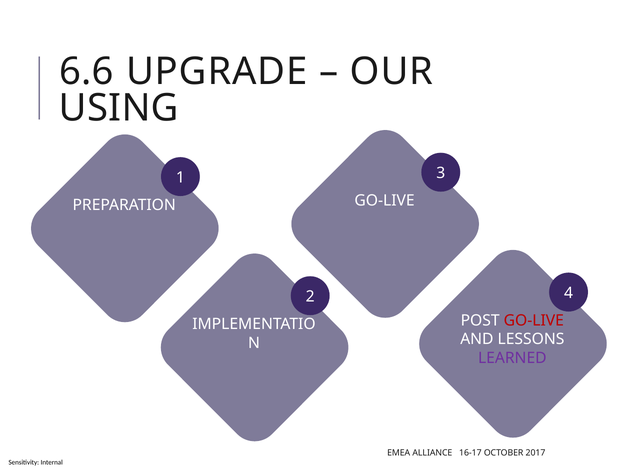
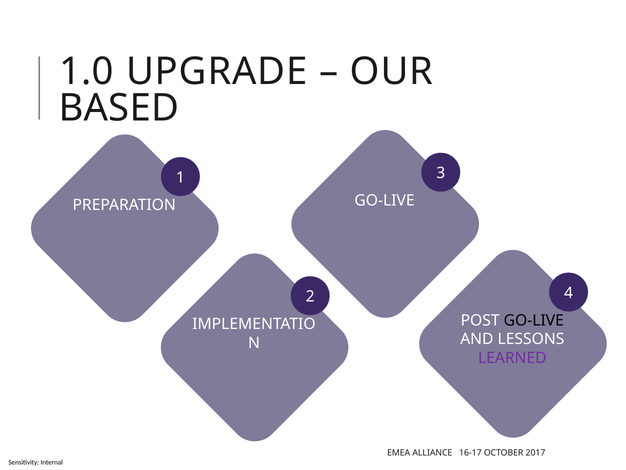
6.6: 6.6 -> 1.0
USING: USING -> BASED
GO-LIVE at (534, 320) colour: red -> black
